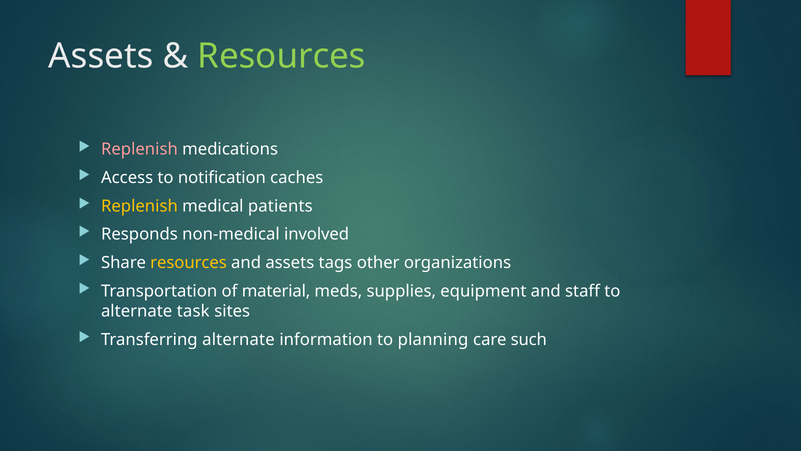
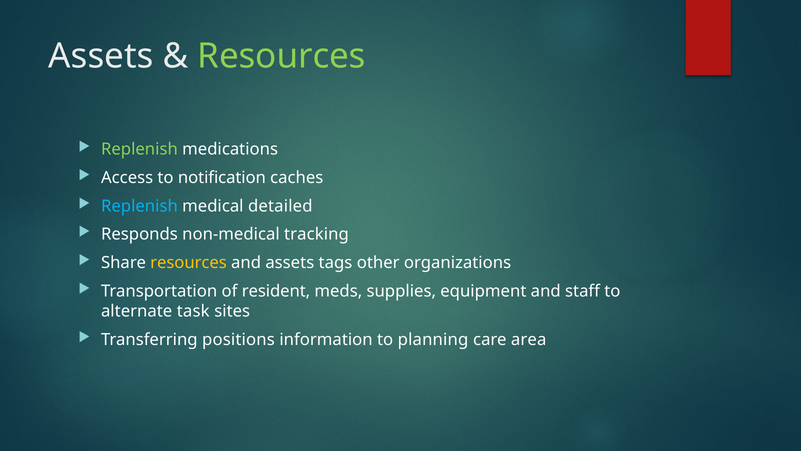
Replenish at (139, 149) colour: pink -> light green
Replenish at (139, 206) colour: yellow -> light blue
patients: patients -> detailed
involved: involved -> tracking
material: material -> resident
Transferring alternate: alternate -> positions
such: such -> area
